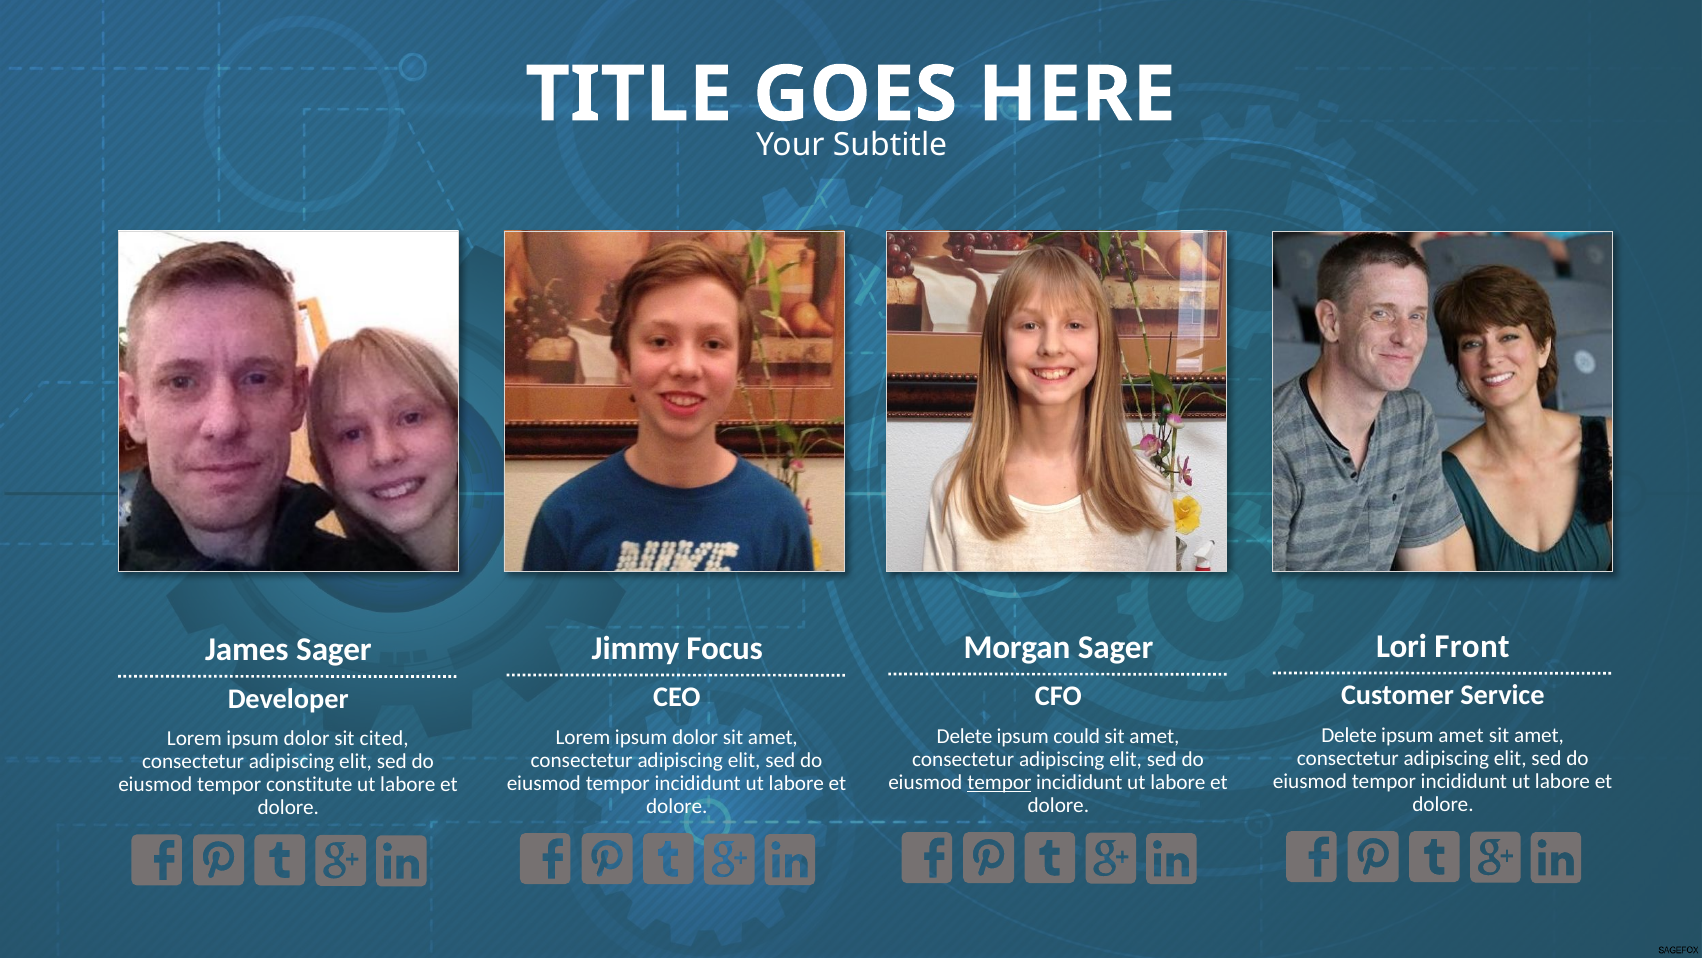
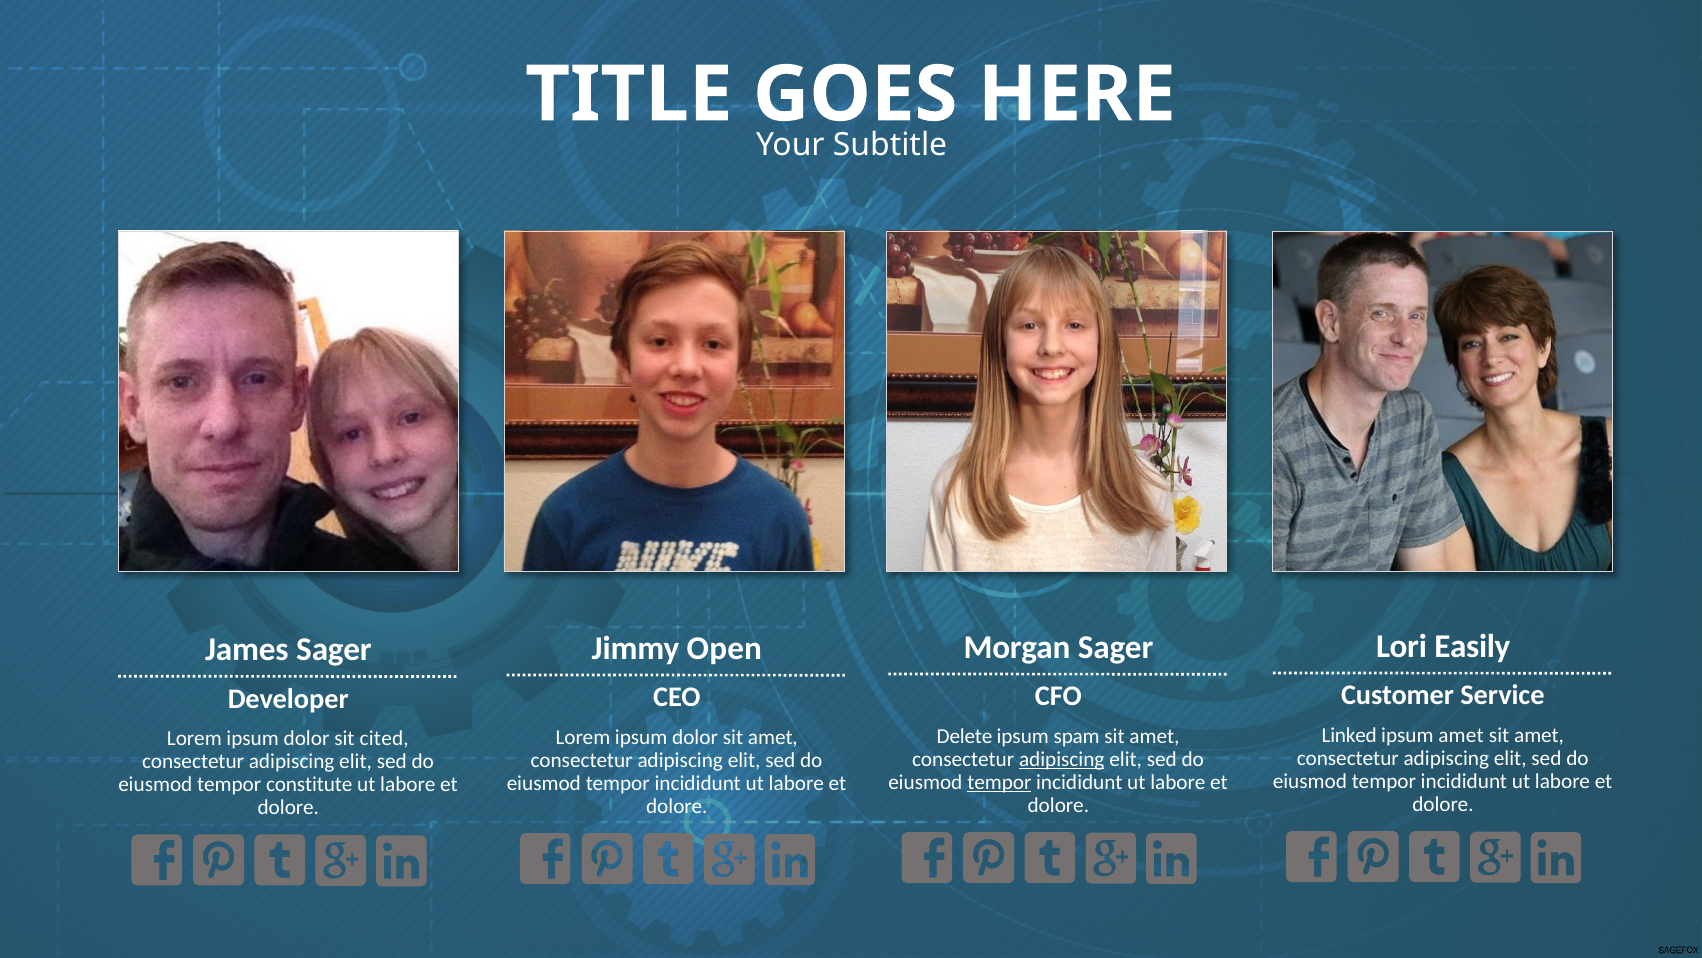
Front: Front -> Easily
Focus: Focus -> Open
Delete at (1349, 735): Delete -> Linked
could: could -> spam
adipiscing at (1062, 759) underline: none -> present
